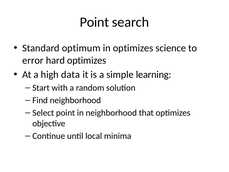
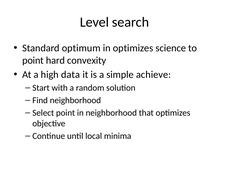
Point at (94, 22): Point -> Level
error at (33, 60): error -> point
hard optimizes: optimizes -> convexity
learning: learning -> achieve
